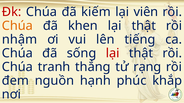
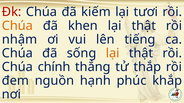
viên: viên -> tươi
lại at (113, 53) colour: red -> orange
tranh: tranh -> chính
rạng: rạng -> thắp
